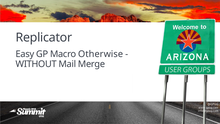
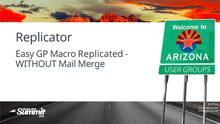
Otherwise: Otherwise -> Replicated
